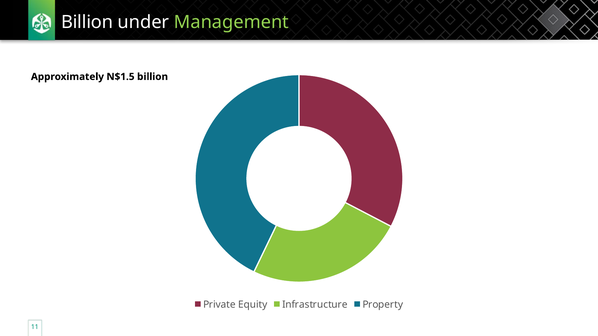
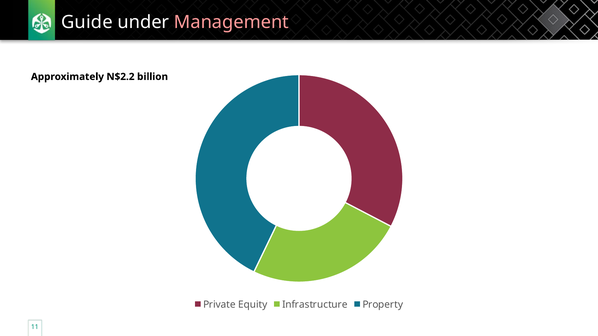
Billion at (87, 22): Billion -> Guide
Management colour: light green -> pink
N$1.5: N$1.5 -> N$2.2
